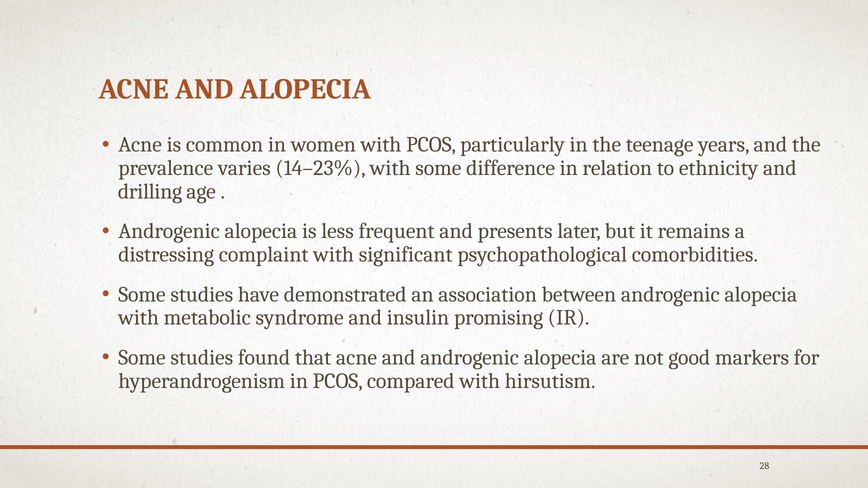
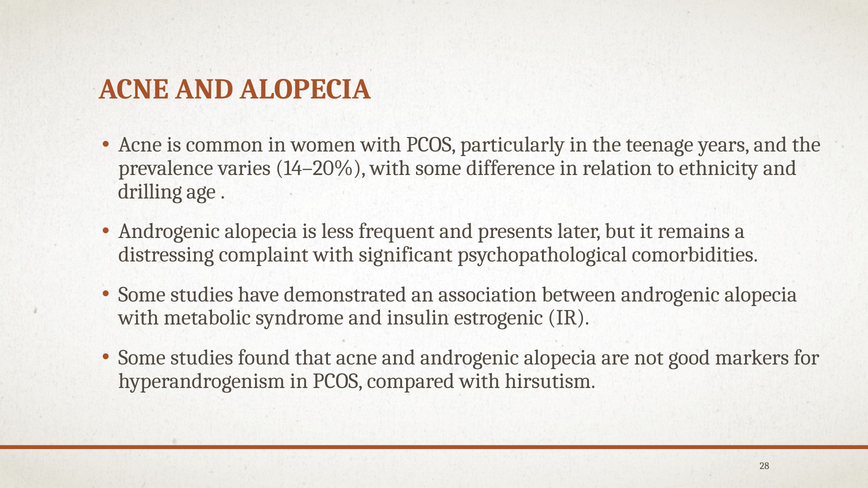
14–23%: 14–23% -> 14–20%
promising: promising -> estrogenic
